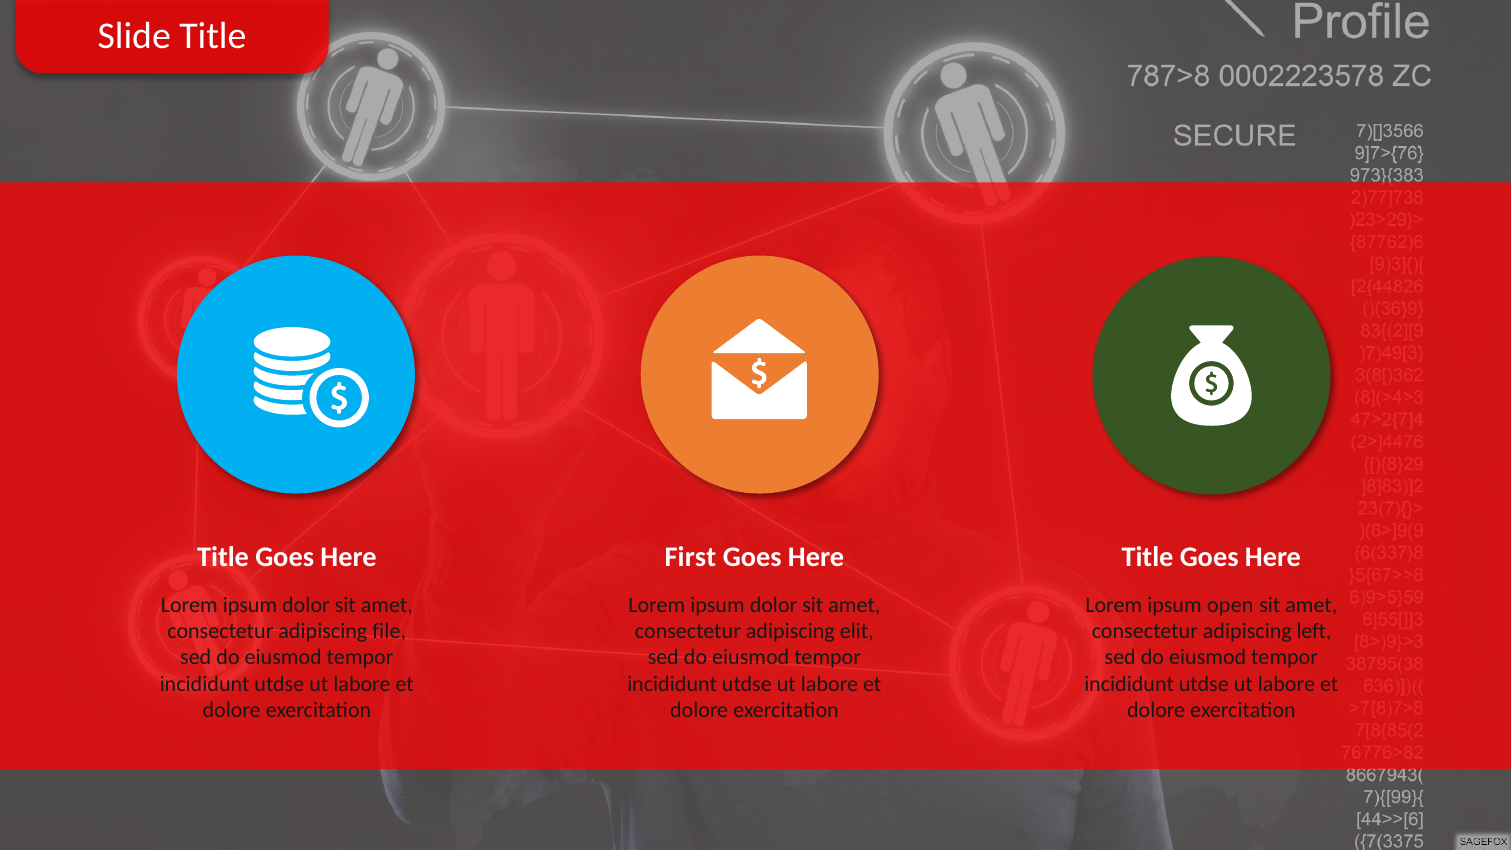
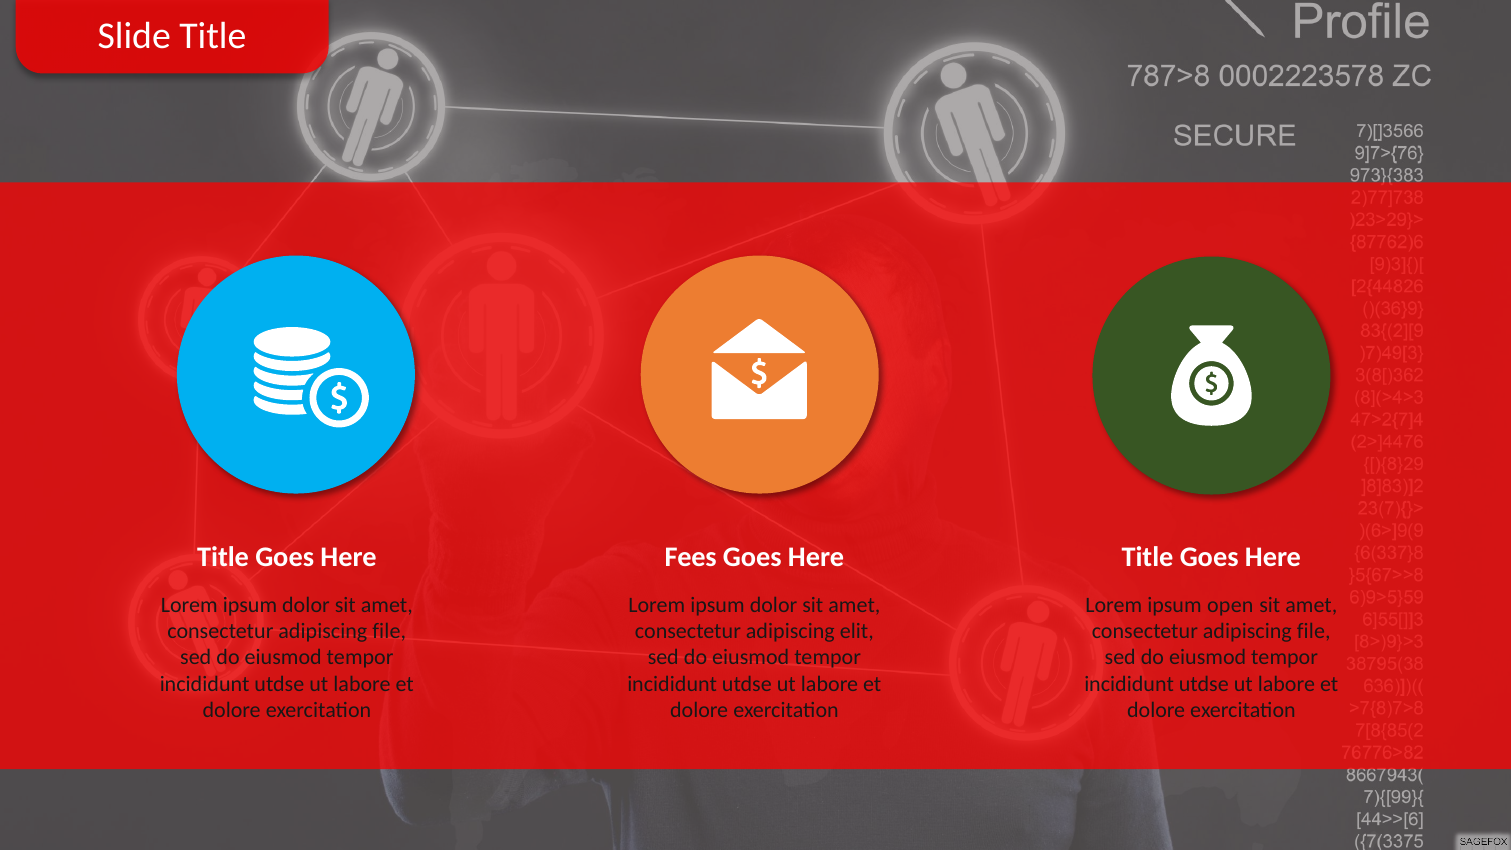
First: First -> Fees
left at (1314, 631): left -> file
